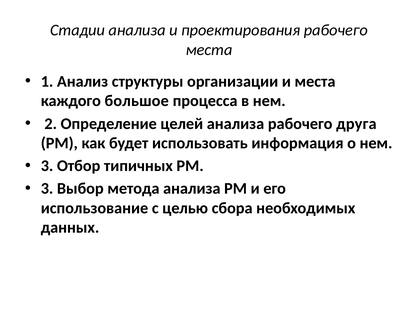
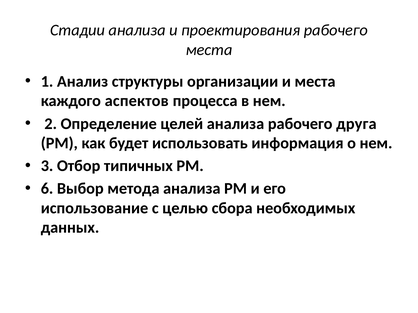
большое: большое -> аспектов
3 at (47, 189): 3 -> 6
